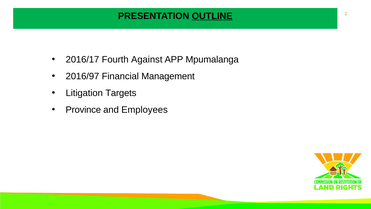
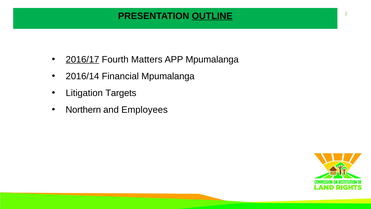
2016/17 underline: none -> present
Against: Against -> Matters
2016/97: 2016/97 -> 2016/14
Financial Management: Management -> Mpumalanga
Province: Province -> Northern
